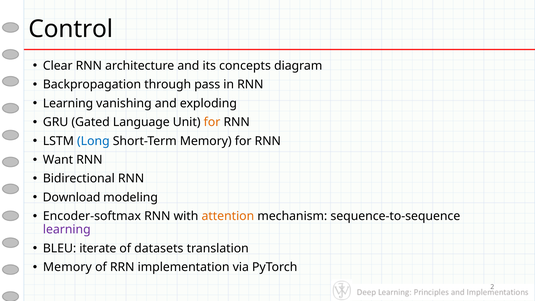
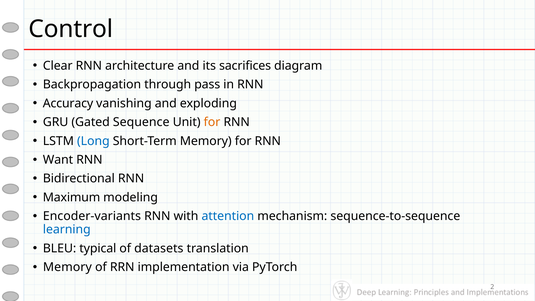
concepts: concepts -> sacrifices
Learning at (68, 103): Learning -> Accuracy
Language: Language -> Sequence
Download: Download -> Maximum
Encoder-softmax: Encoder-softmax -> Encoder-variants
attention colour: orange -> blue
learning at (67, 229) colour: purple -> blue
iterate: iterate -> typical
